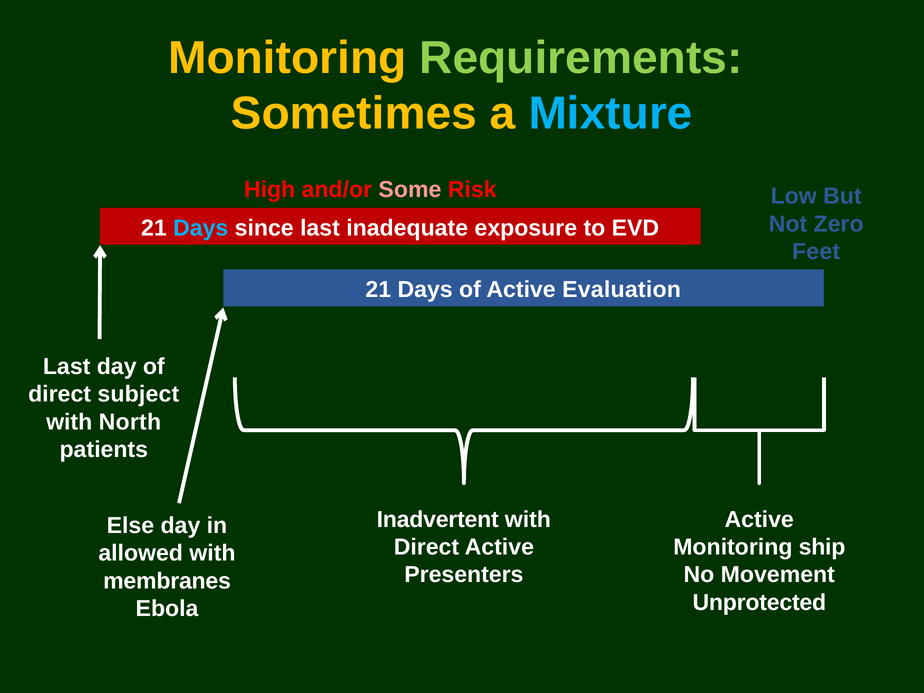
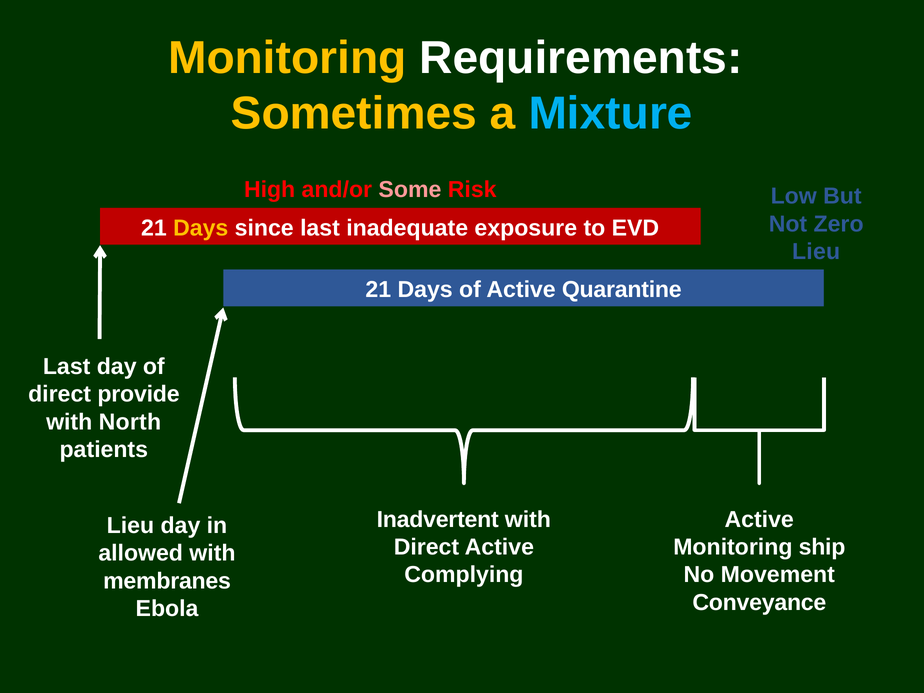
Requirements colour: light green -> white
Days at (201, 228) colour: light blue -> yellow
Feet at (816, 252): Feet -> Lieu
Evaluation: Evaluation -> Quarantine
subject: subject -> provide
Else at (130, 526): Else -> Lieu
Presenters: Presenters -> Complying
Unprotected: Unprotected -> Conveyance
